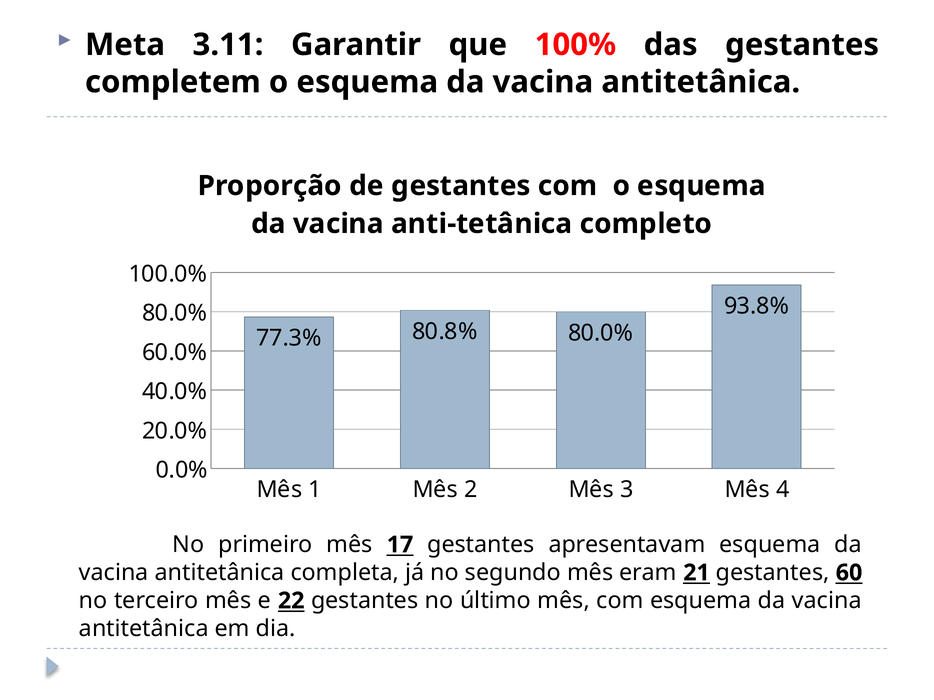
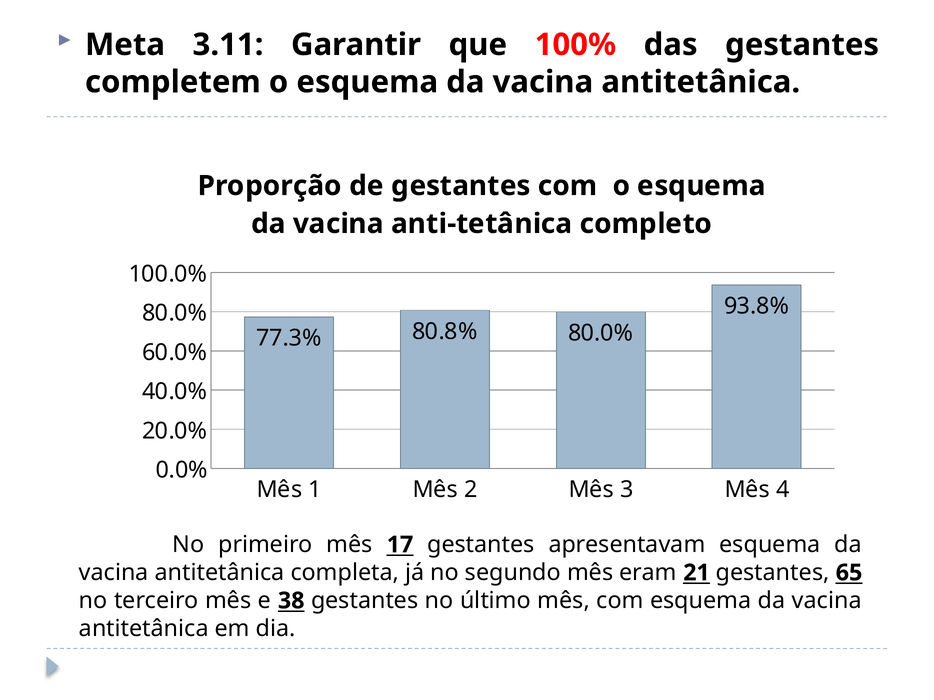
60: 60 -> 65
22: 22 -> 38
